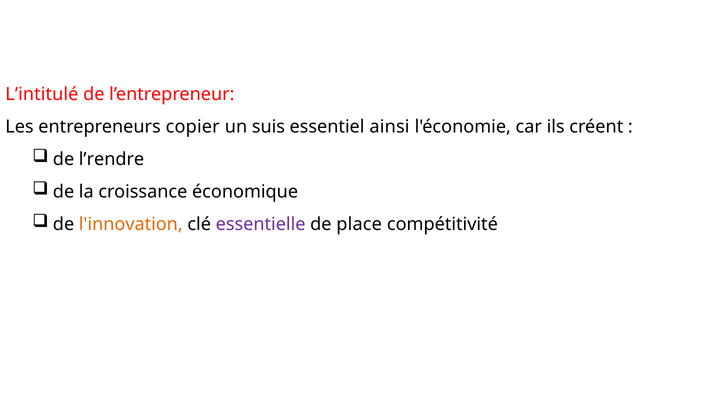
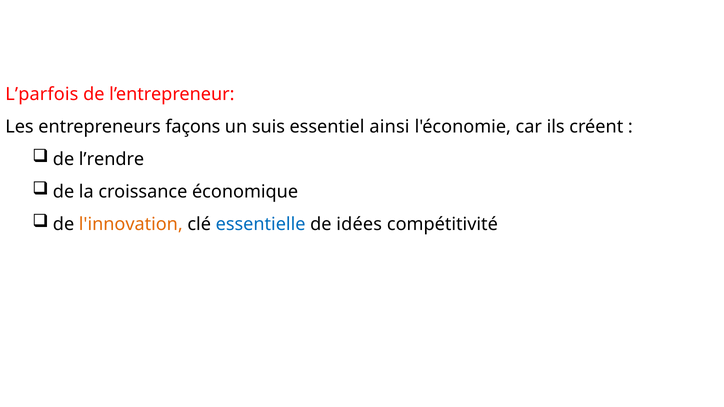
L’intitulé: L’intitulé -> L’parfois
copier: copier -> façons
essentielle colour: purple -> blue
place: place -> idées
